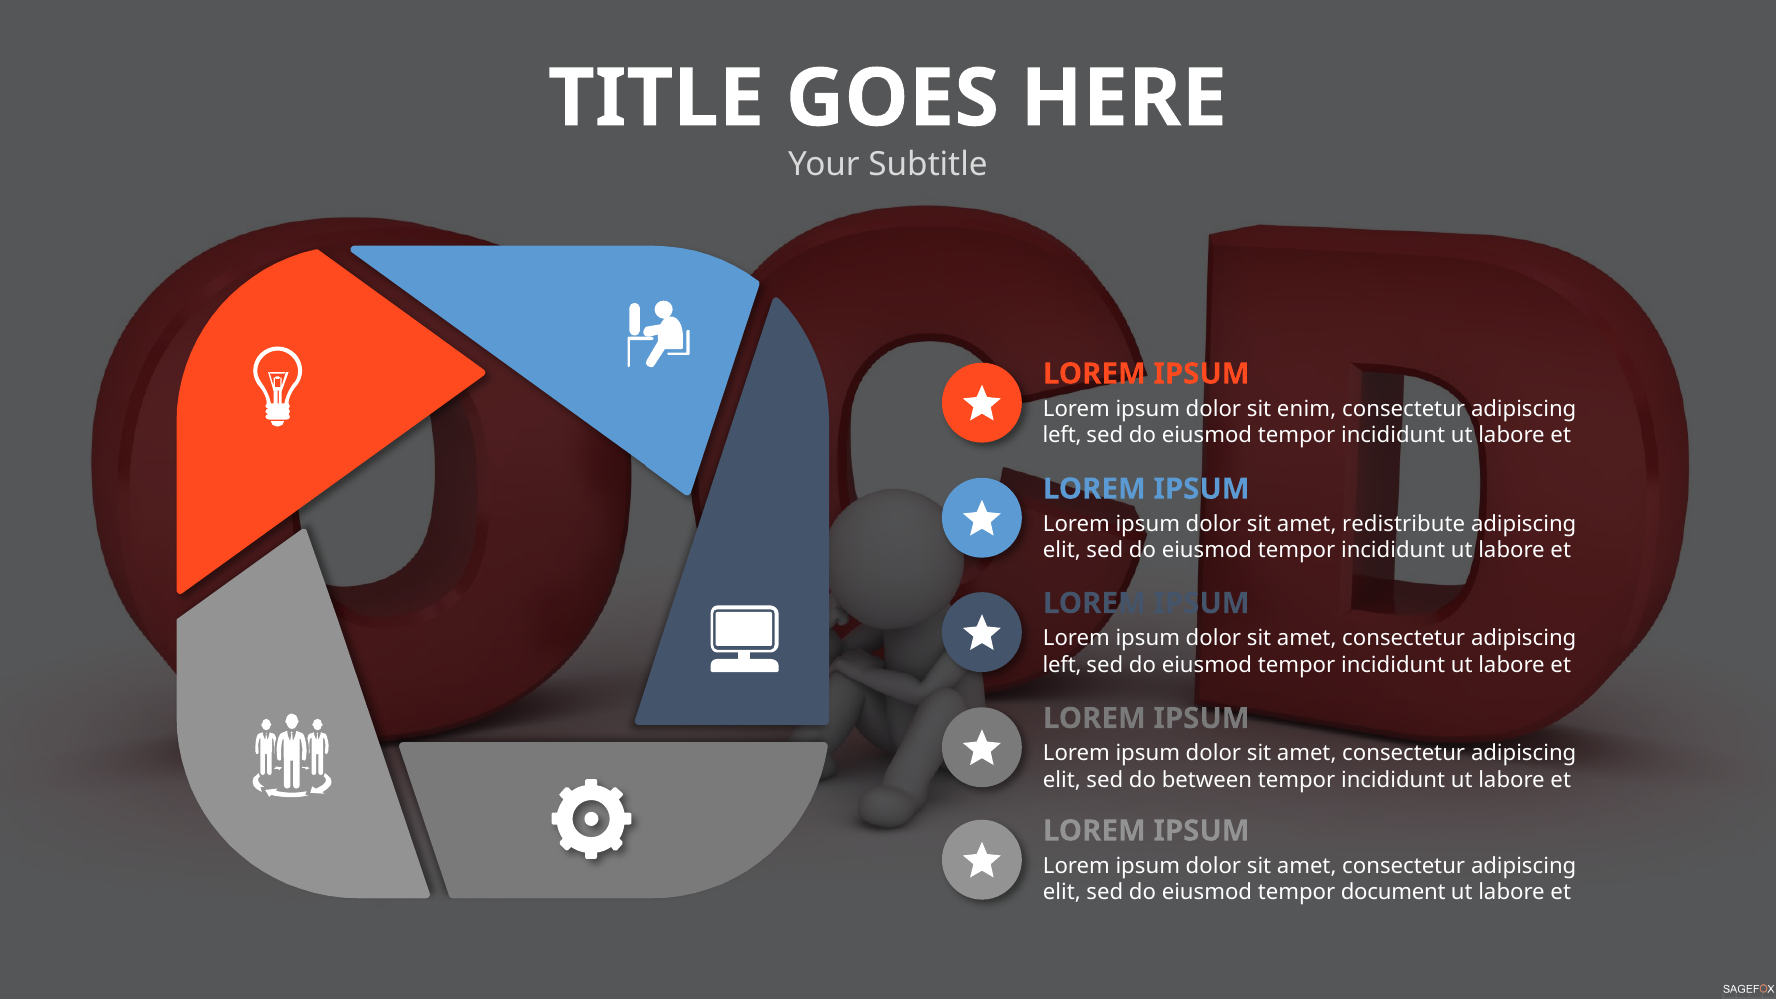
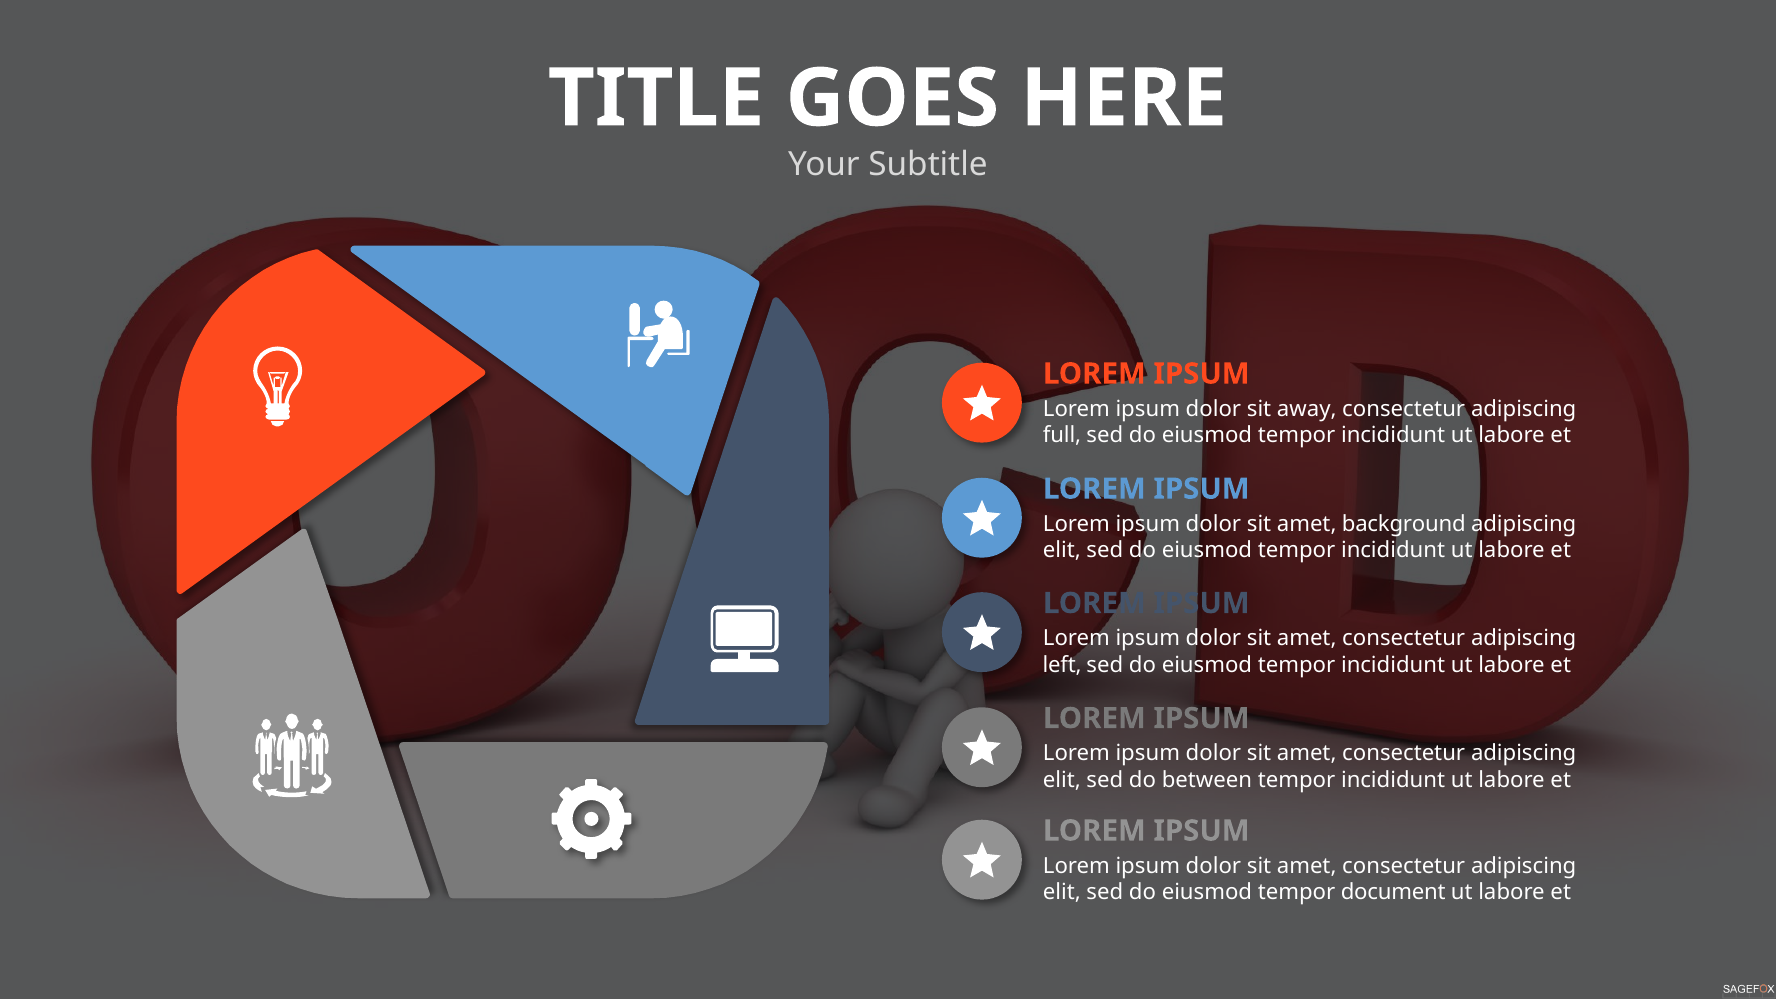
enim: enim -> away
left at (1062, 435): left -> full
redistribute: redistribute -> background
